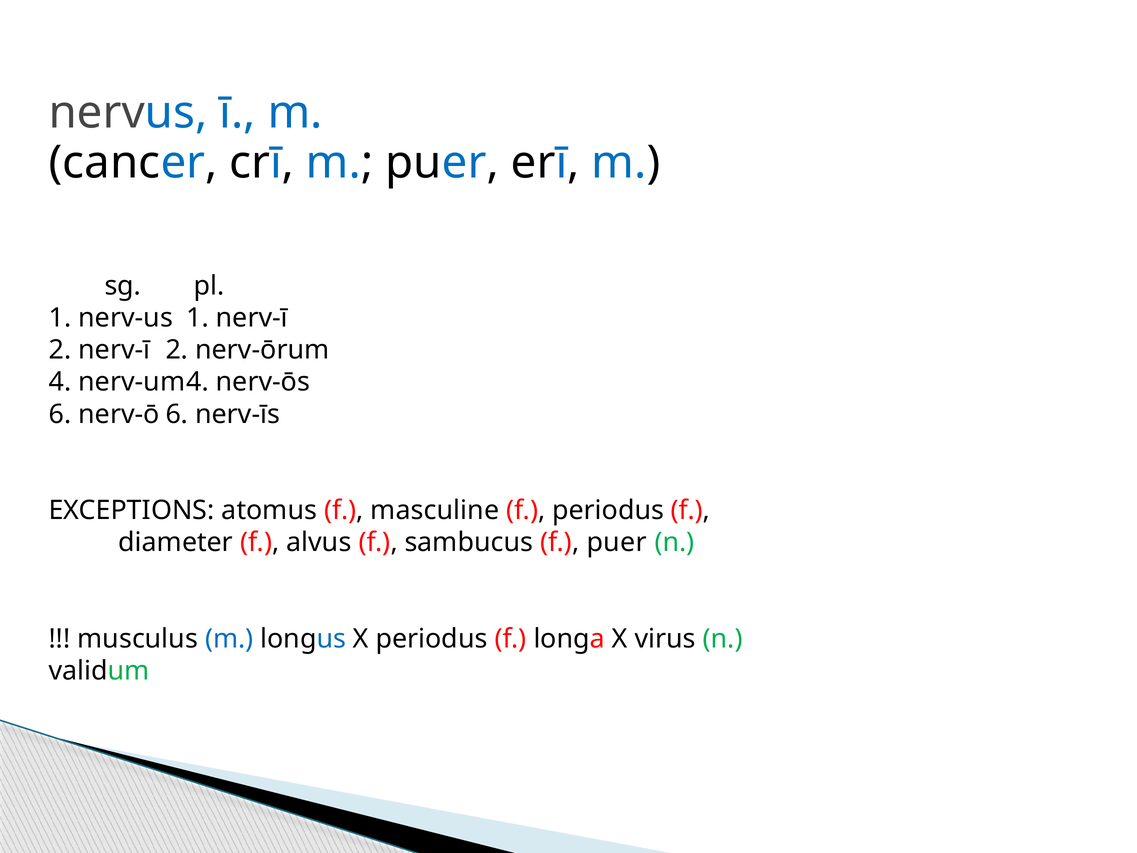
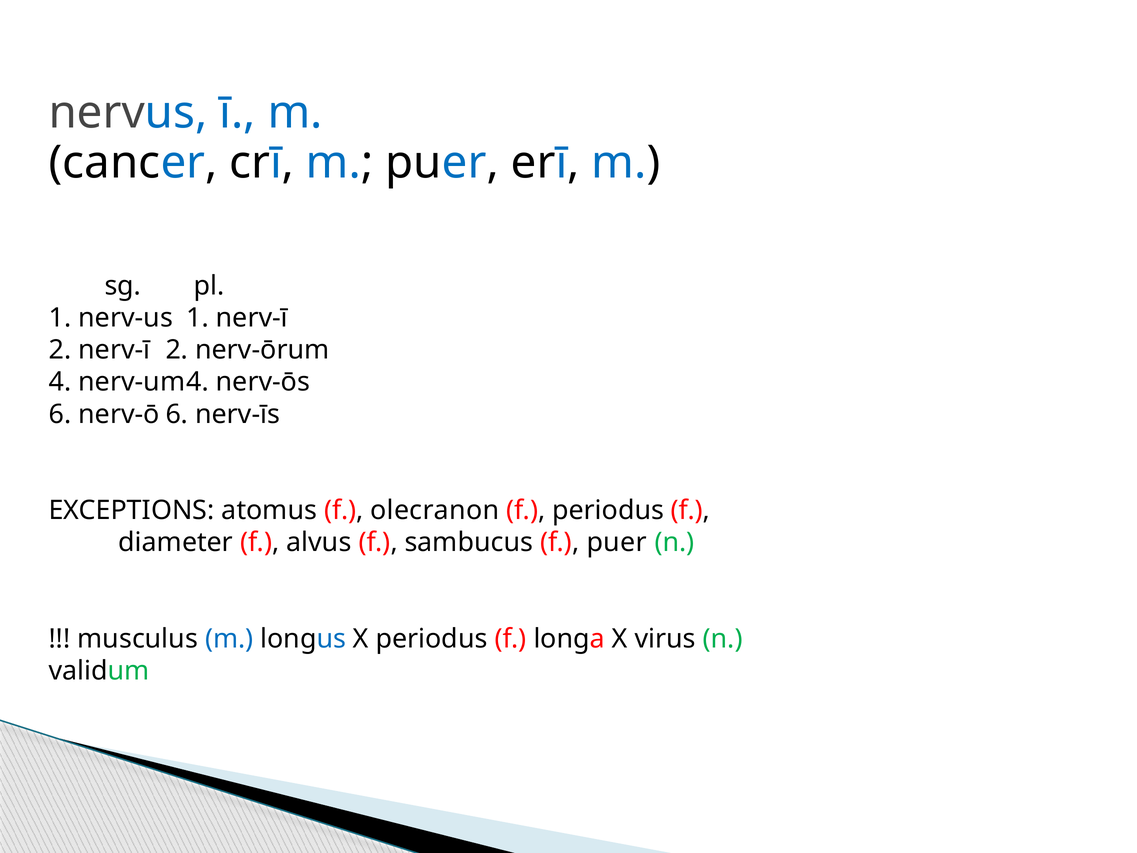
masculine: masculine -> olecranon
